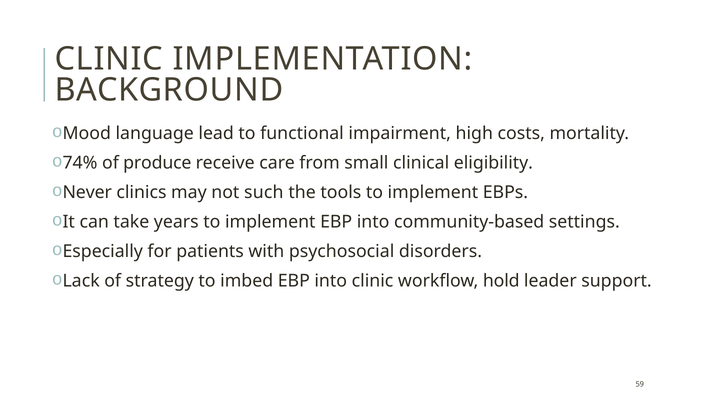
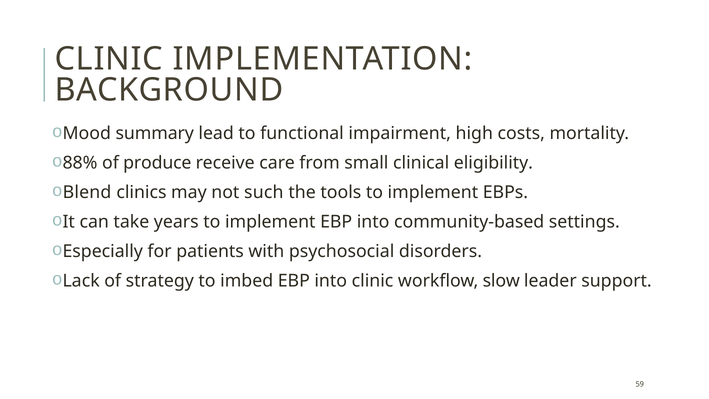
language: language -> summary
74%: 74% -> 88%
Never: Never -> Blend
hold: hold -> slow
